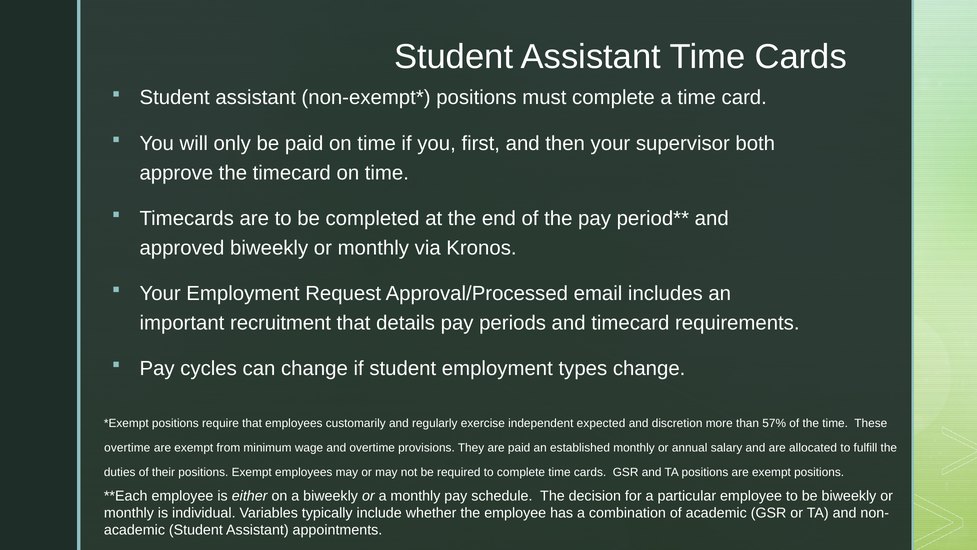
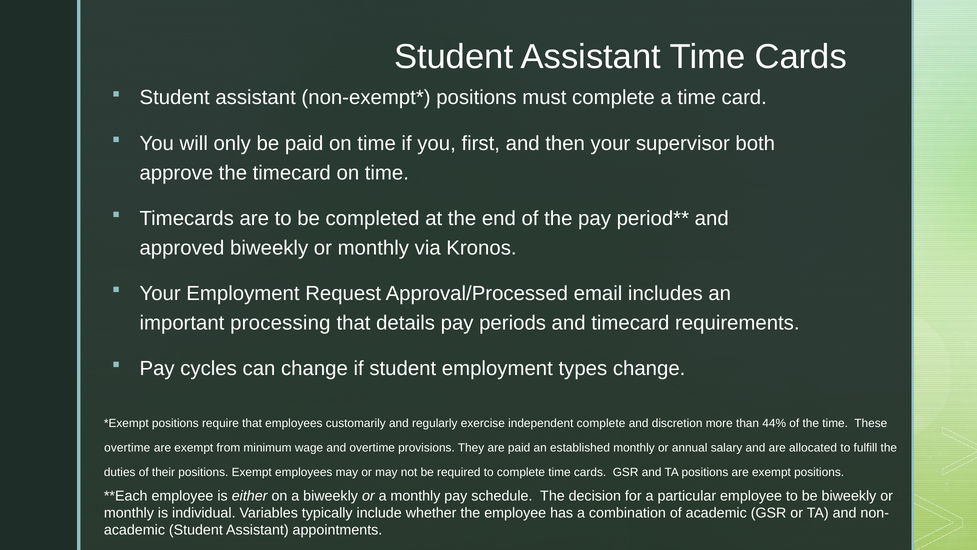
recruitment: recruitment -> processing
independent expected: expected -> complete
57%: 57% -> 44%
